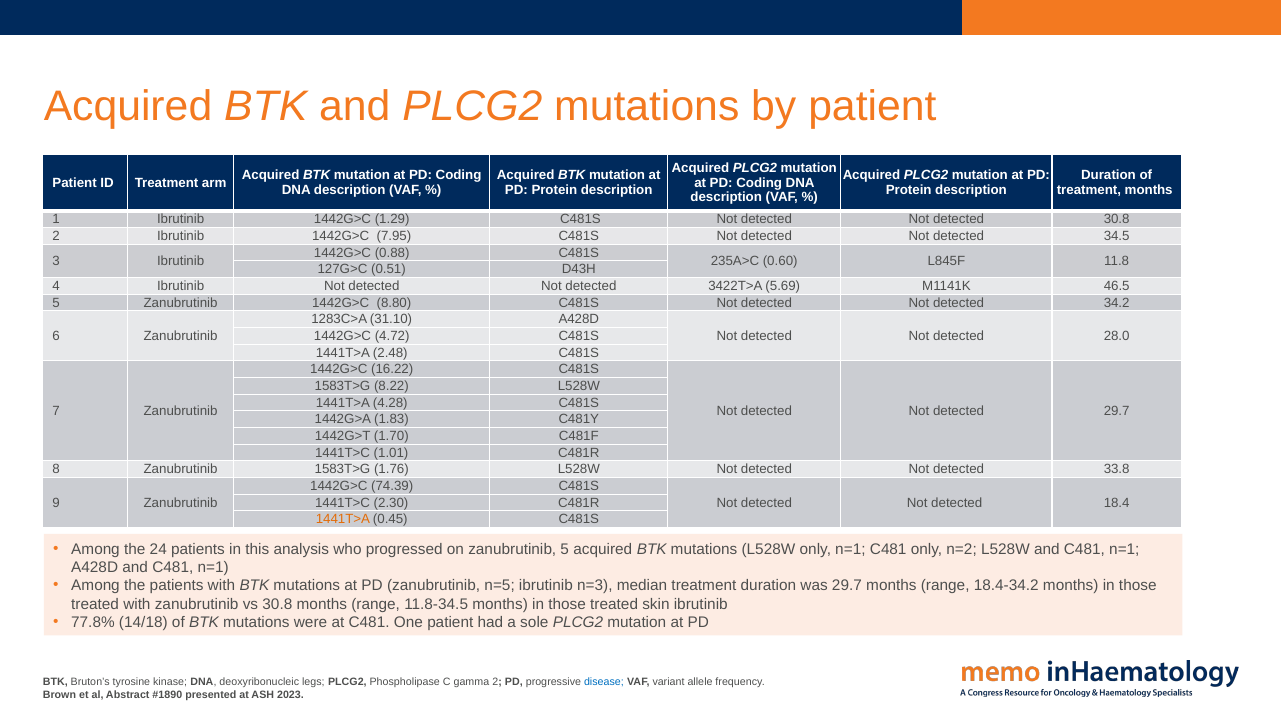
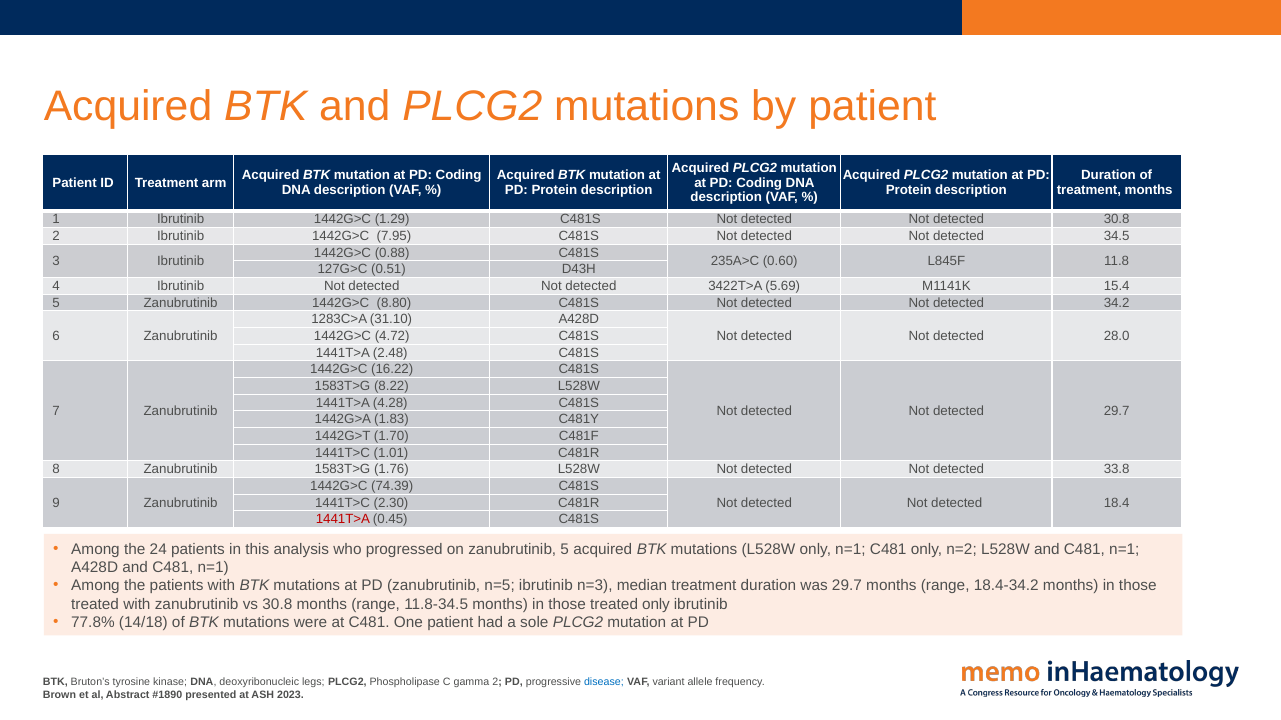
46.5: 46.5 -> 15.4
1441T>A at (343, 520) colour: orange -> red
treated skin: skin -> only
